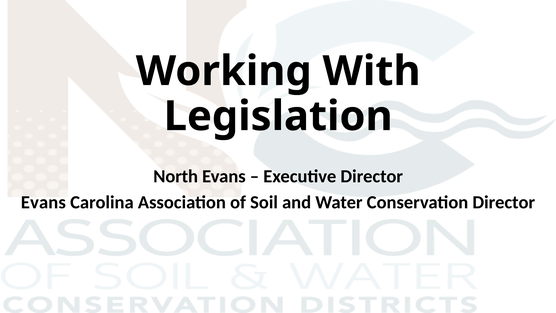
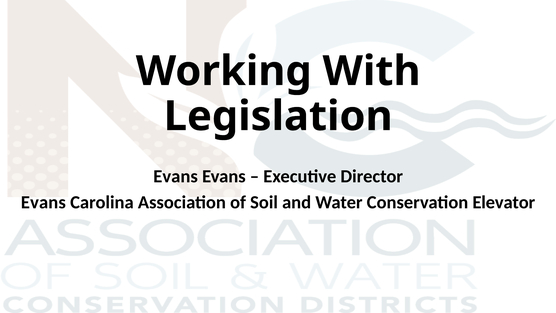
North at (176, 176): North -> Evans
Conservation Director: Director -> Elevator
